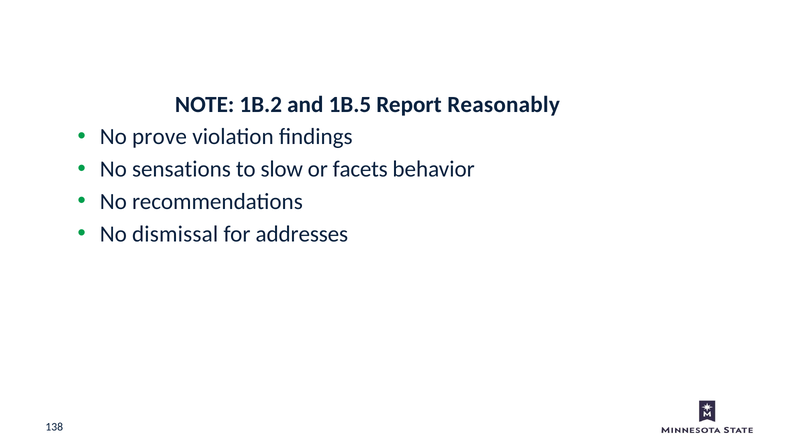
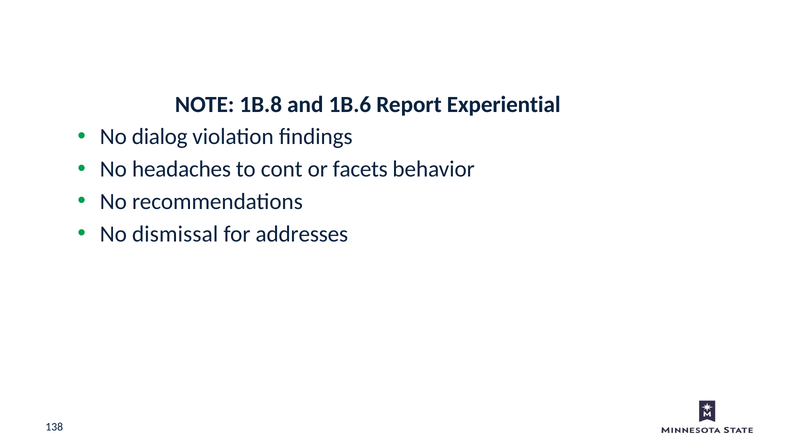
1B.2: 1B.2 -> 1B.8
1B.5: 1B.5 -> 1B.6
Reasonably: Reasonably -> Experiential
prove: prove -> dialog
sensations: sensations -> headaches
slow: slow -> cont
